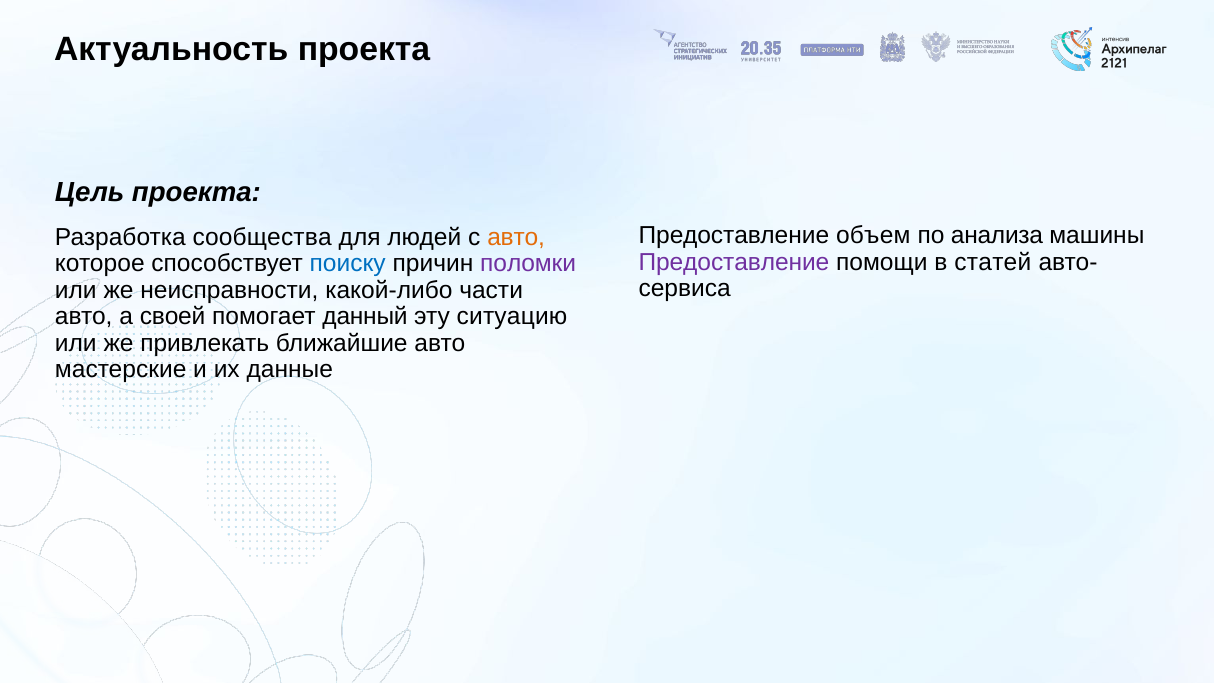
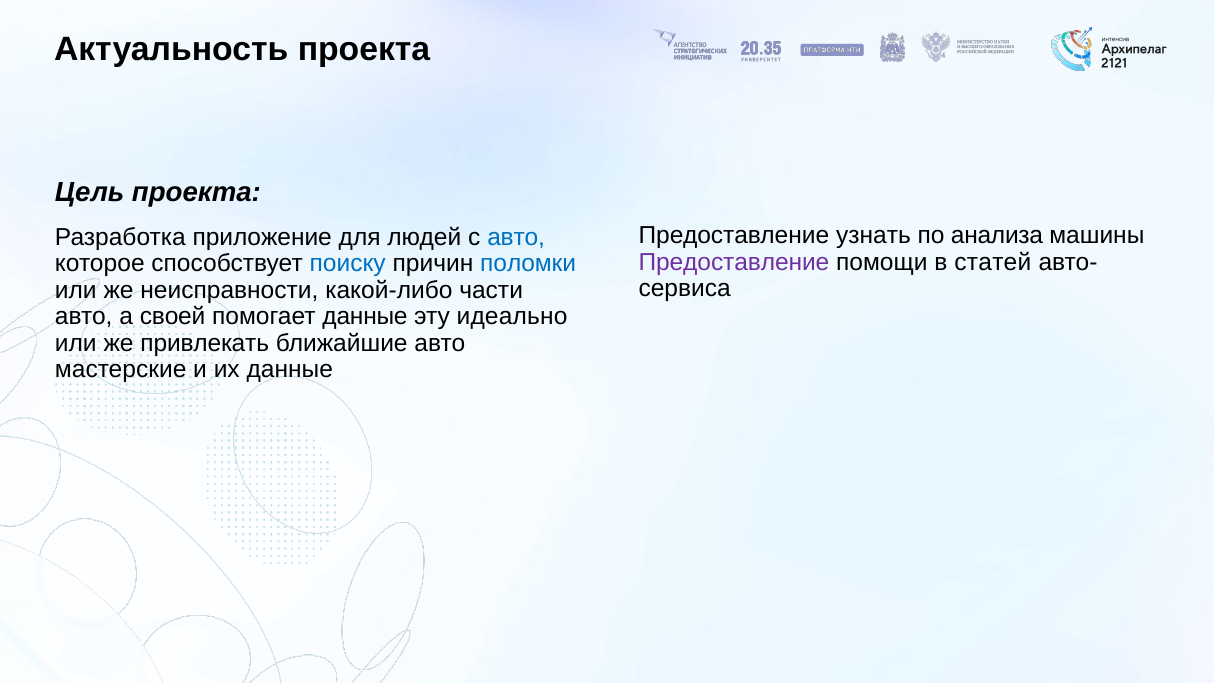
объем: объем -> узнать
сообщества: сообщества -> приложение
авто at (516, 237) colour: orange -> blue
поломки colour: purple -> blue
помогает данный: данный -> данные
ситуацию: ситуацию -> идеально
